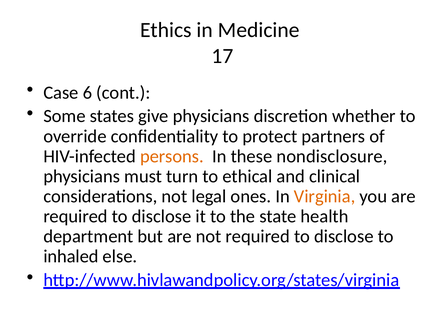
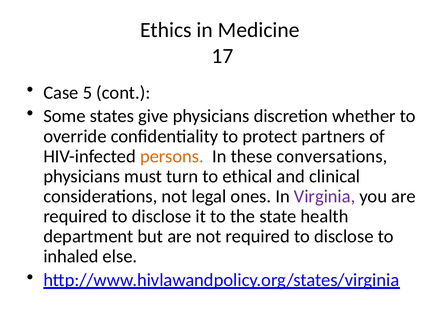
6: 6 -> 5
nondisclosure: nondisclosure -> conversations
Virginia colour: orange -> purple
